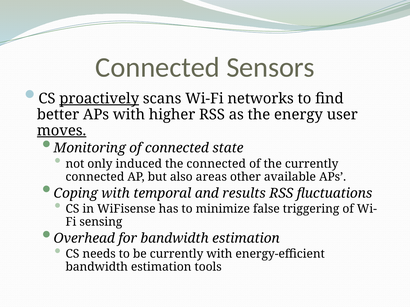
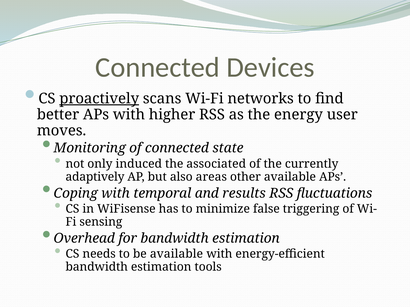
Sensors: Sensors -> Devices
moves underline: present -> none
the connected: connected -> associated
connected at (95, 177): connected -> adaptively
be currently: currently -> available
